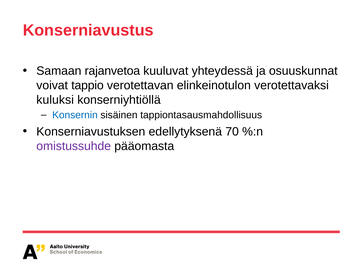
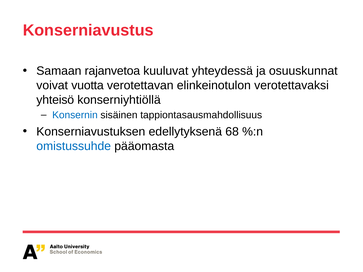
tappio: tappio -> vuotta
kuluksi: kuluksi -> yhteisö
70: 70 -> 68
omistussuhde colour: purple -> blue
